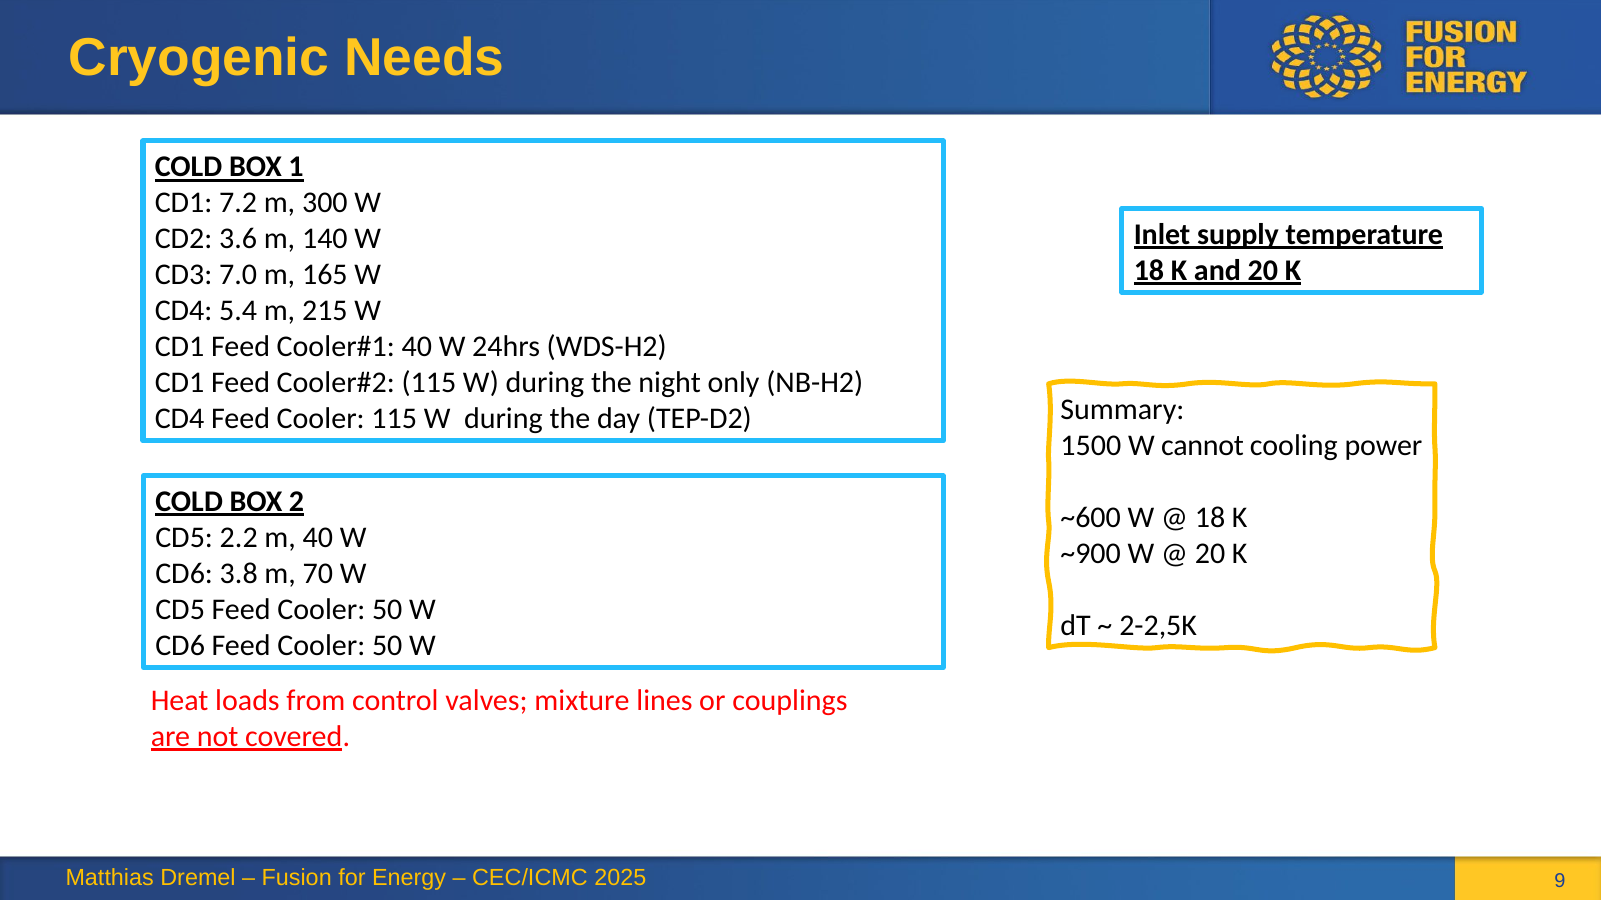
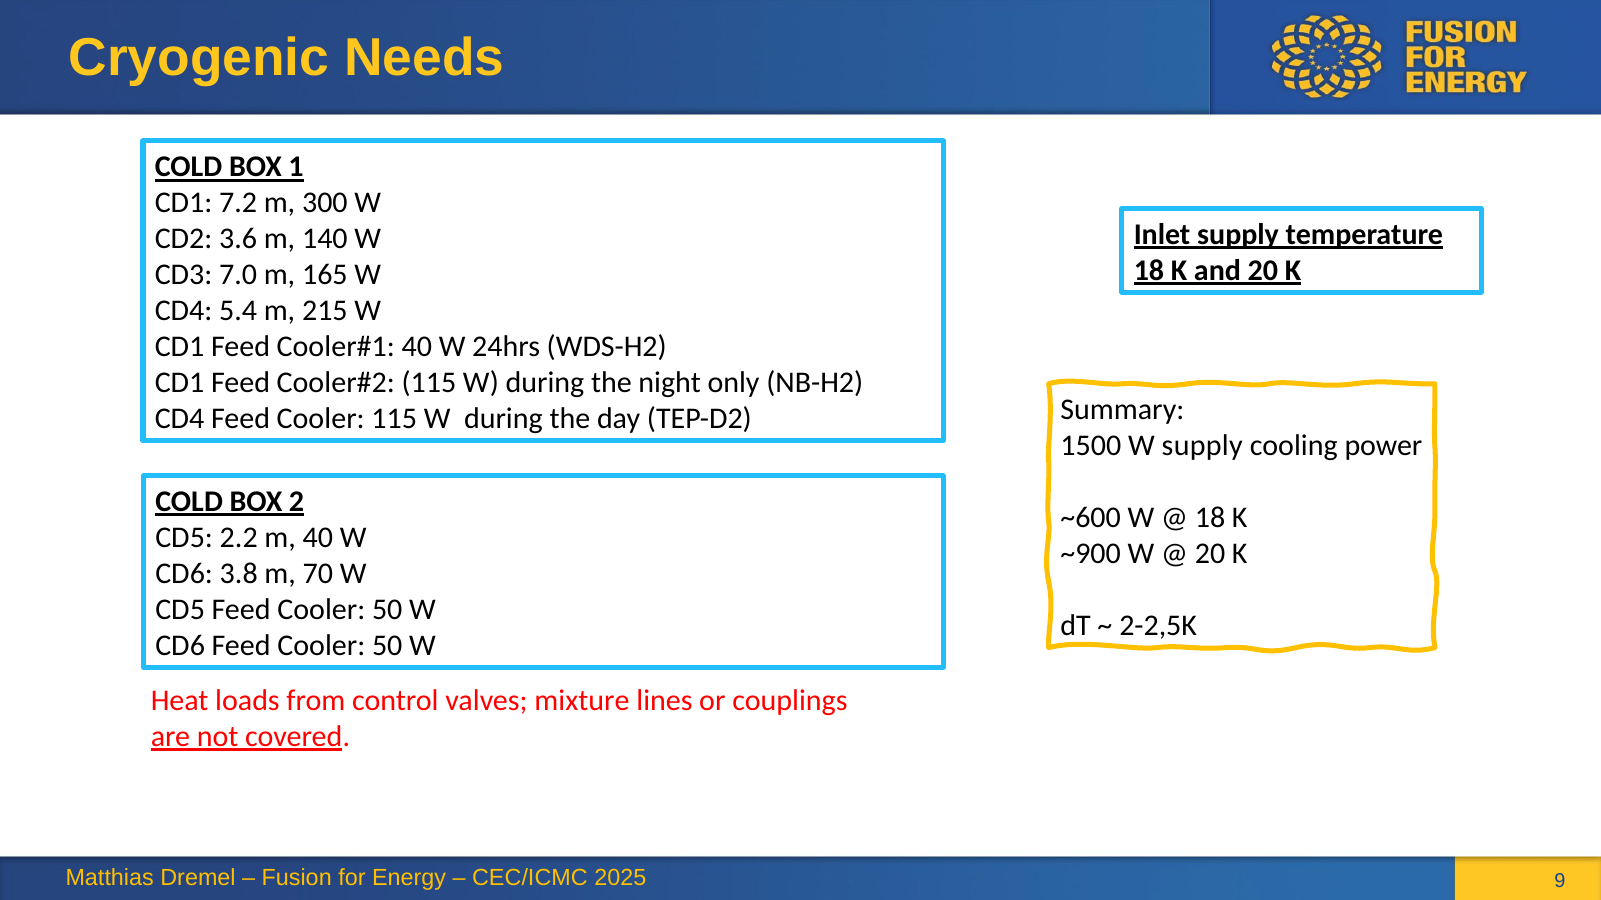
W cannot: cannot -> supply
